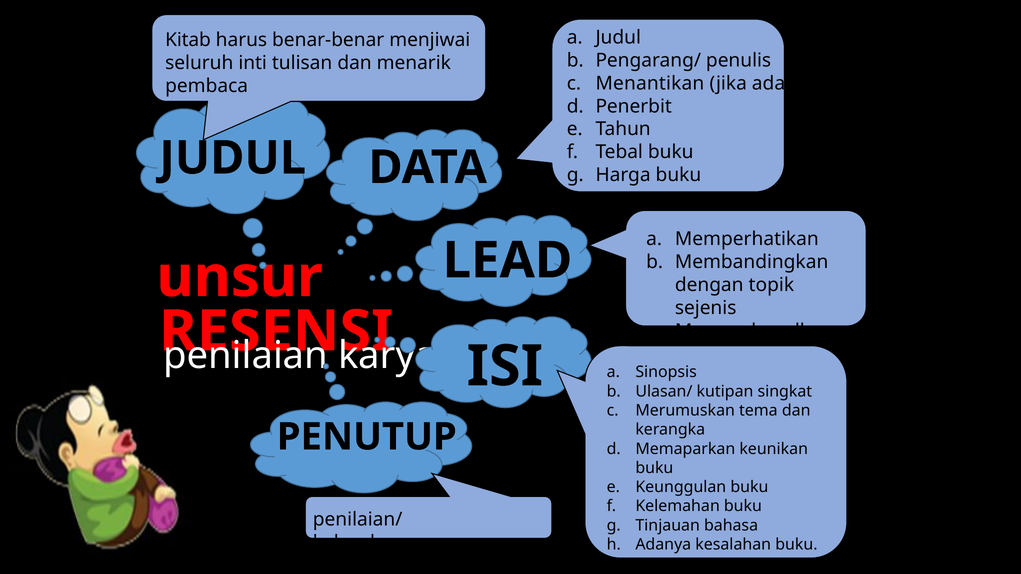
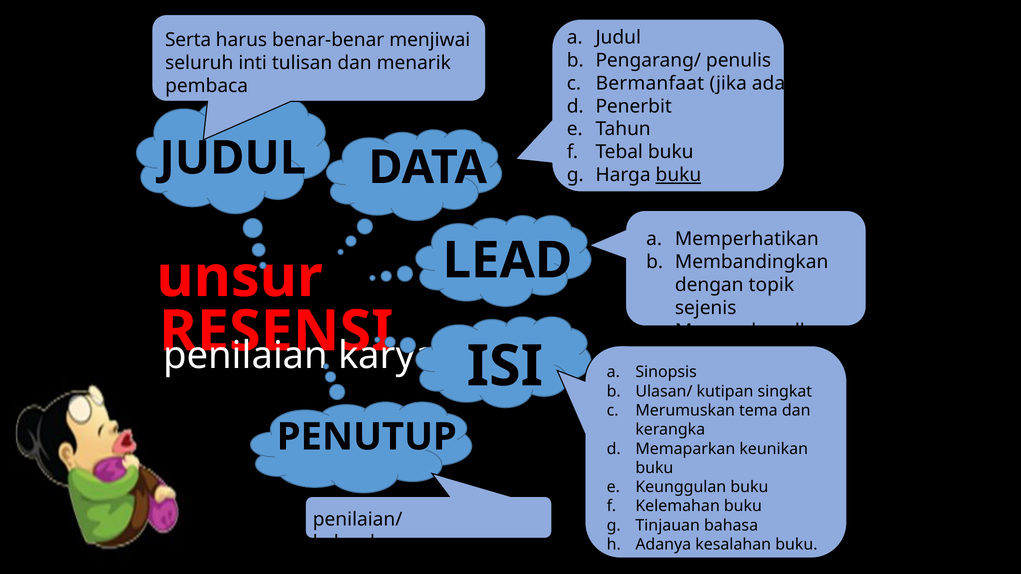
Kitab: Kitab -> Serta
Menantikan: Menantikan -> Bermanfaat
buku at (678, 175) underline: none -> present
